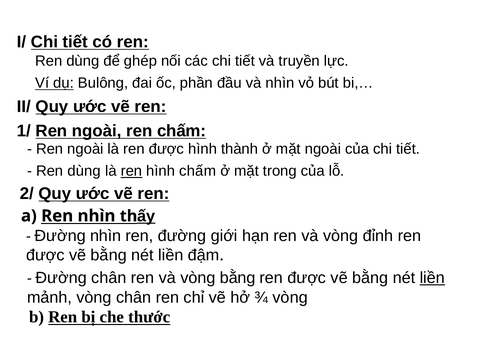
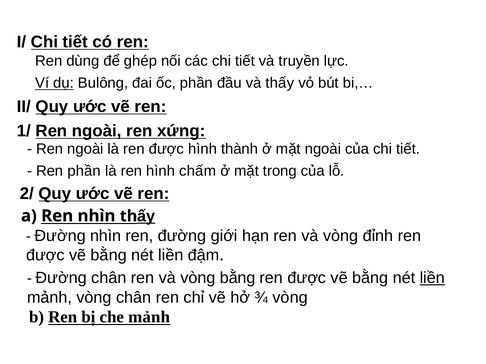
và nhìn: nhìn -> thấy
ren chấm: chấm -> xứng
dùng at (84, 171): dùng -> phần
ren at (132, 171) underline: present -> none
che thước: thước -> mảnh
